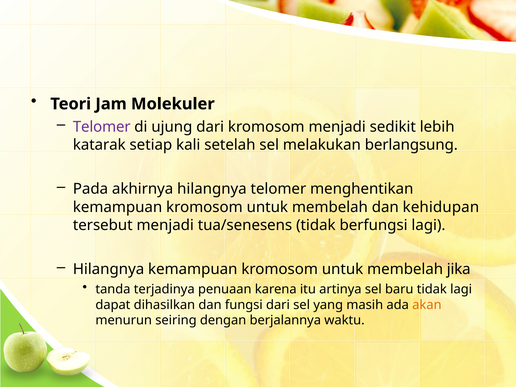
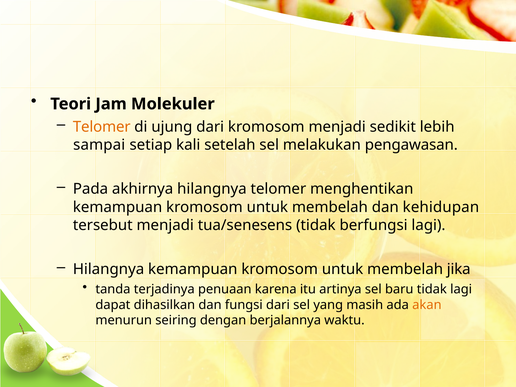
Telomer at (102, 127) colour: purple -> orange
katarak: katarak -> sampai
berlangsung: berlangsung -> pengawasan
